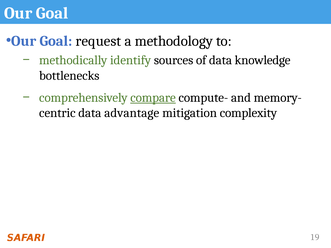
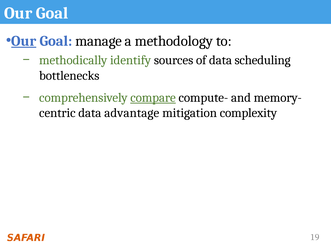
Our at (24, 41) underline: none -> present
request: request -> manage
knowledge: knowledge -> scheduling
